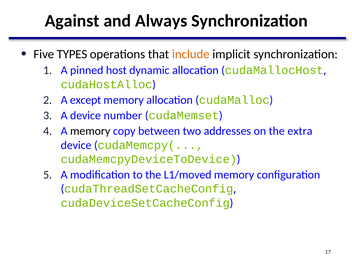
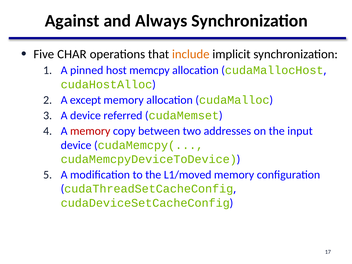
TYPES: TYPES -> CHAR
dynamic: dynamic -> memcpy
number: number -> referred
memory at (90, 131) colour: black -> red
extra: extra -> input
